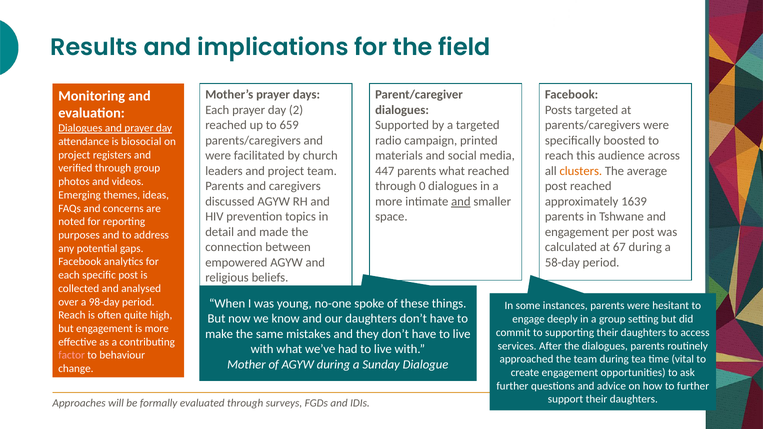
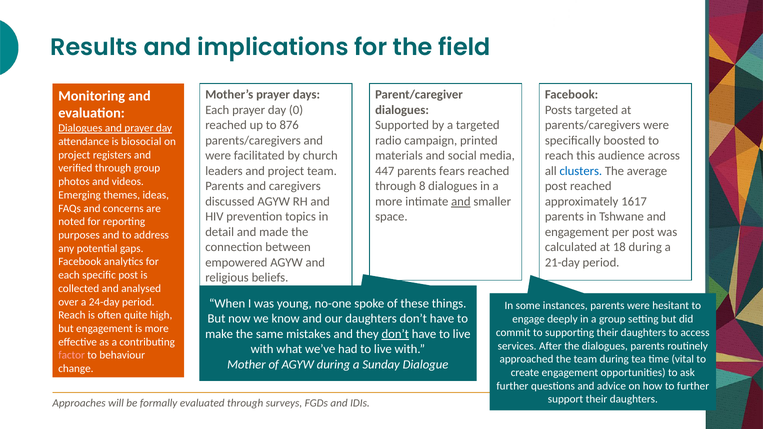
2: 2 -> 0
659: 659 -> 876
parents what: what -> fears
clusters colour: orange -> blue
0: 0 -> 8
1639: 1639 -> 1617
67: 67 -> 18
58-day: 58-day -> 21-day
98-day: 98-day -> 24-day
don’t at (395, 334) underline: none -> present
